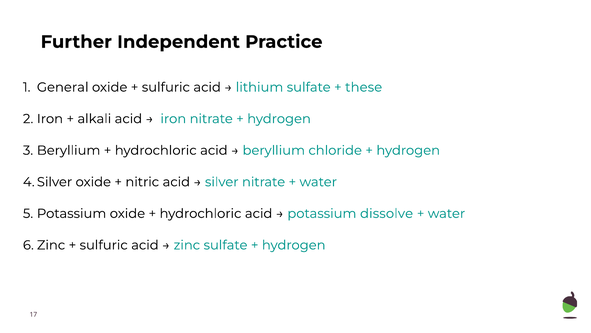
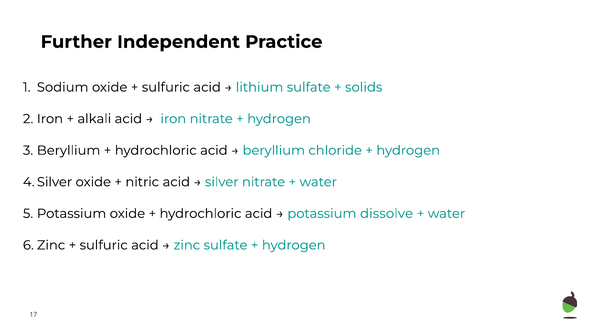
General: General -> Sodium
these: these -> solids
